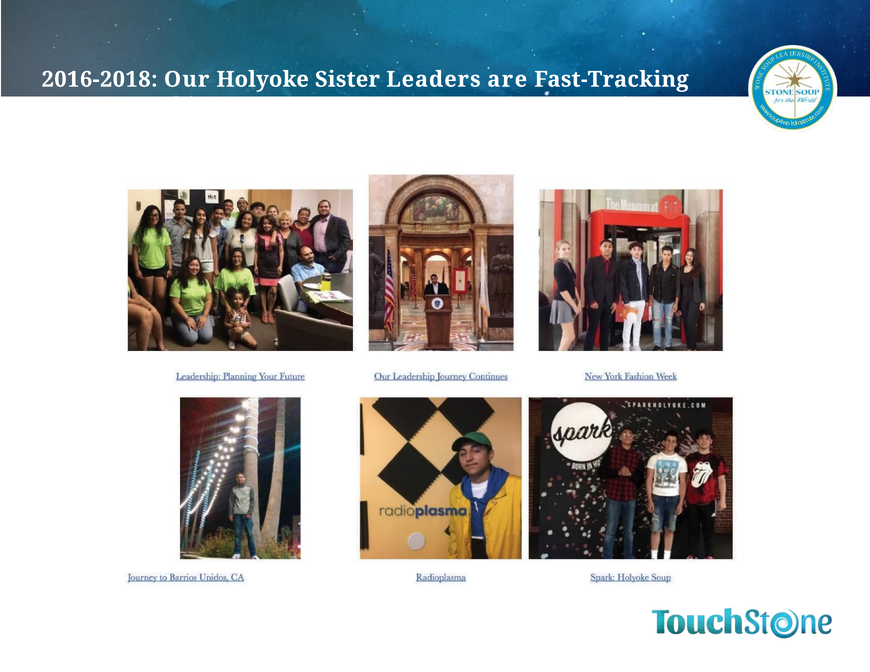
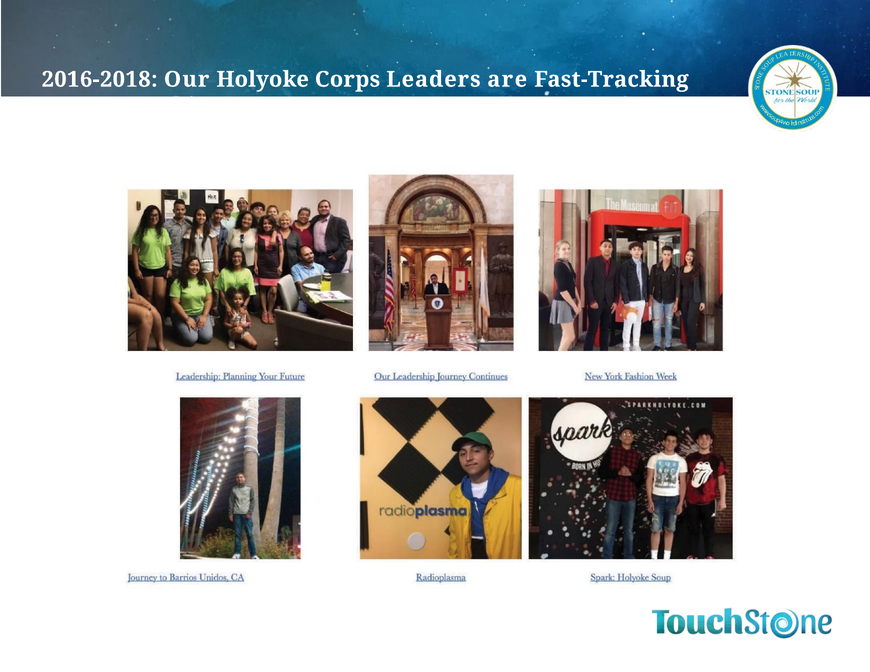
Sister: Sister -> Corps
